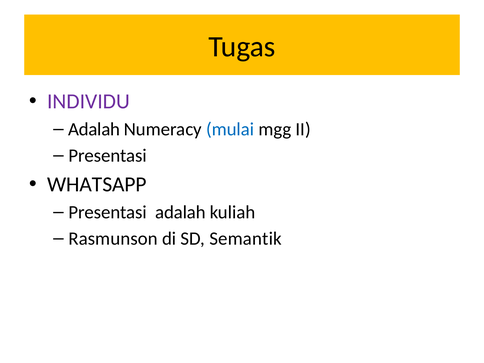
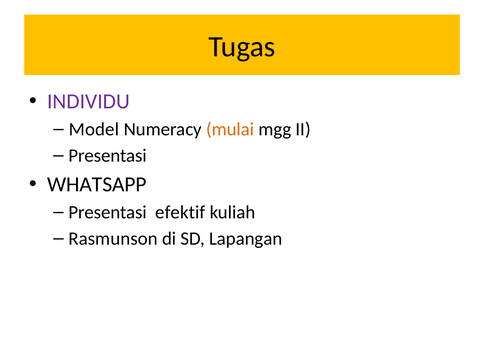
Adalah at (94, 129): Adalah -> Model
mulai colour: blue -> orange
Presentasi adalah: adalah -> efektif
Semantik: Semantik -> Lapangan
